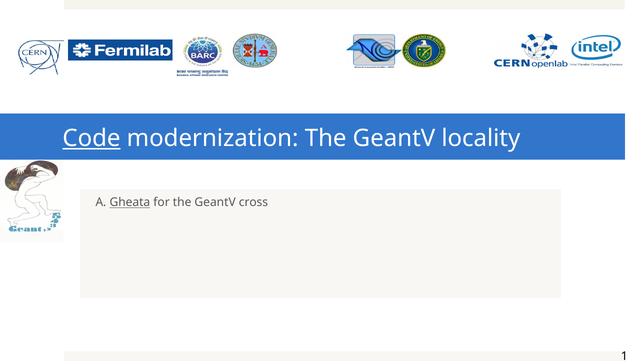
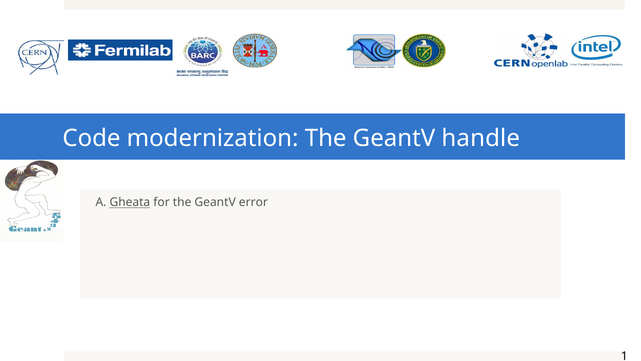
Code underline: present -> none
locality: locality -> handle
cross: cross -> error
